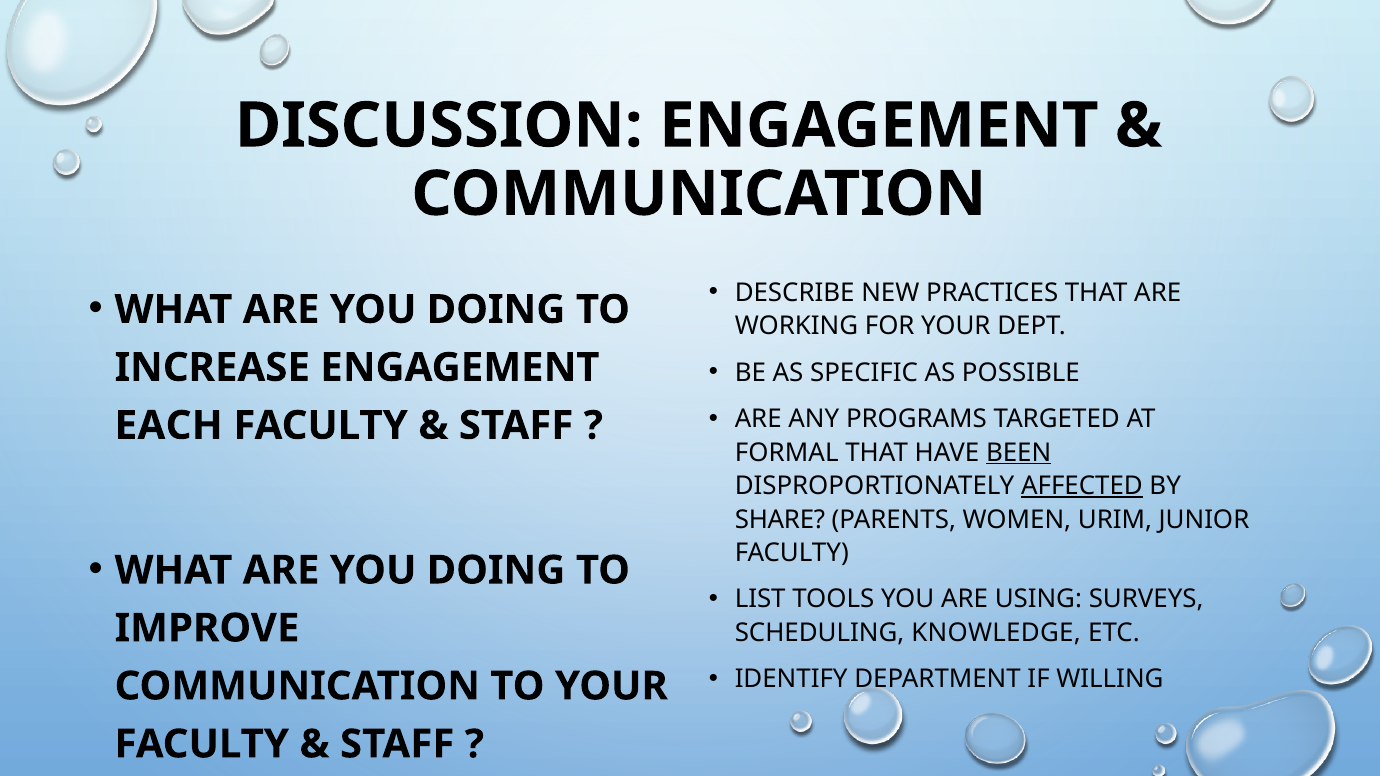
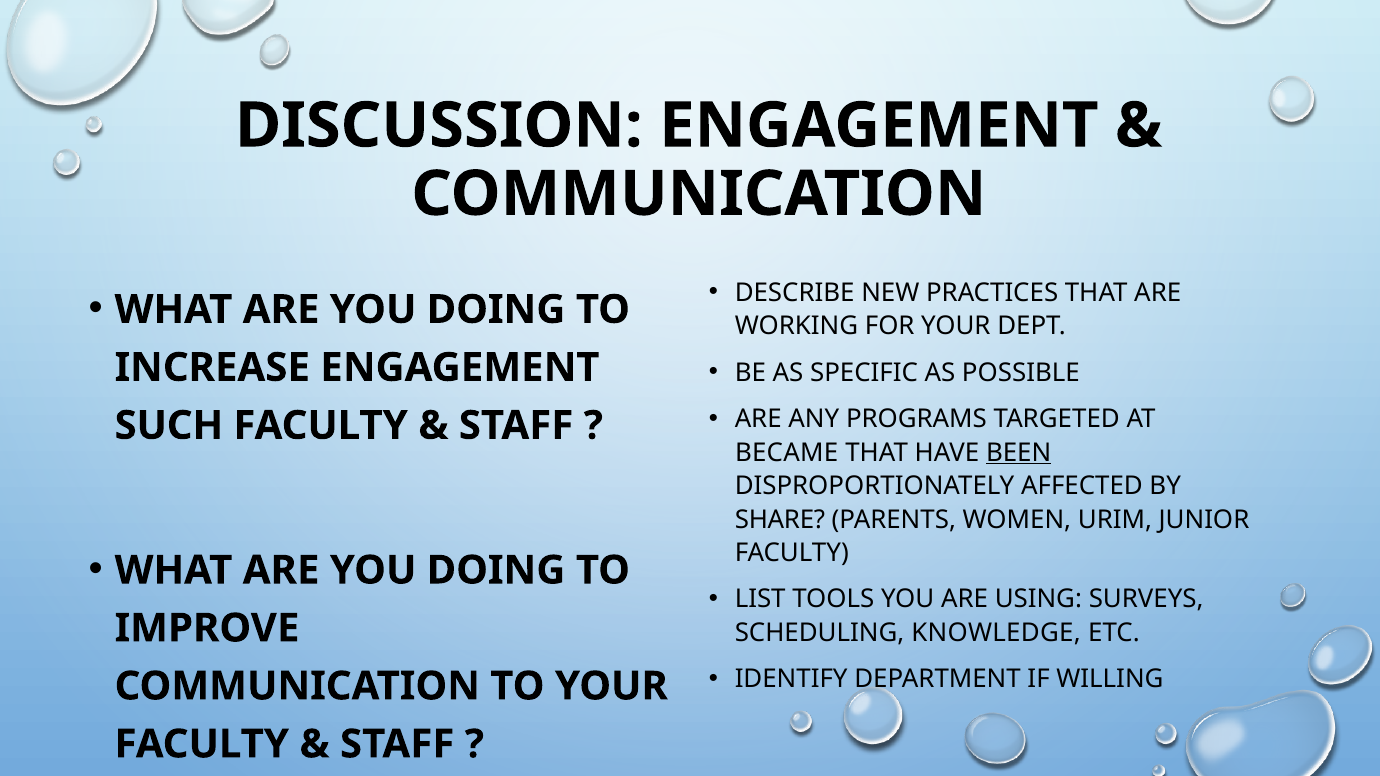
EACH: EACH -> SUCH
FORMAL: FORMAL -> BECAME
AFFECTED underline: present -> none
